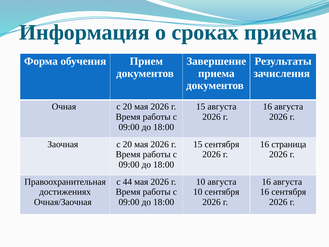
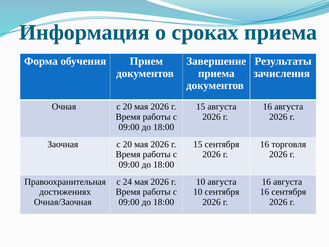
страница: страница -> торговля
44: 44 -> 24
